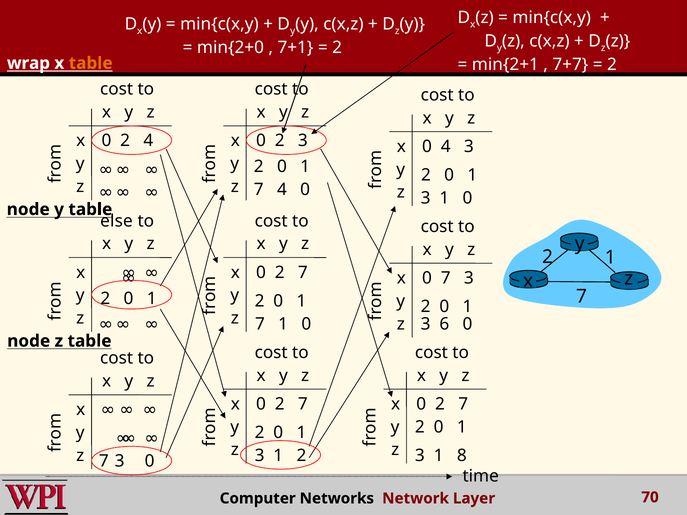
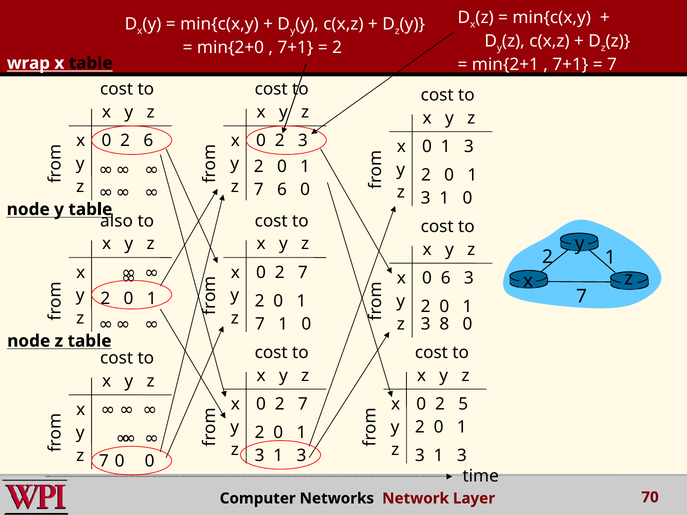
7+7 at (570, 65): 7+7 -> 7+1
2 at (612, 65): 2 -> 7
table at (91, 63) colour: orange -> black
2 4: 4 -> 6
4 at (446, 147): 4 -> 1
7 4: 4 -> 6
else: else -> also
0 7: 7 -> 6
6: 6 -> 8
7 at (463, 404): 7 -> 5
2 at (302, 456): 2 -> 3
8 at (462, 456): 8 -> 3
3 at (120, 461): 3 -> 0
